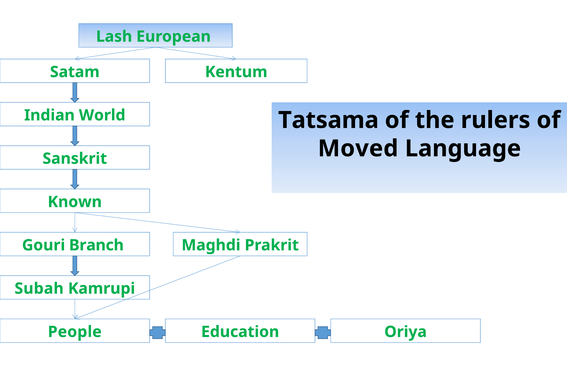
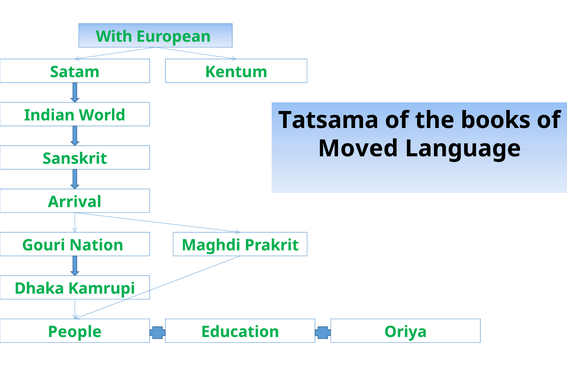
Lash: Lash -> With
rulers: rulers -> books
Known: Known -> Arrival
Branch: Branch -> Nation
Subah: Subah -> Dhaka
